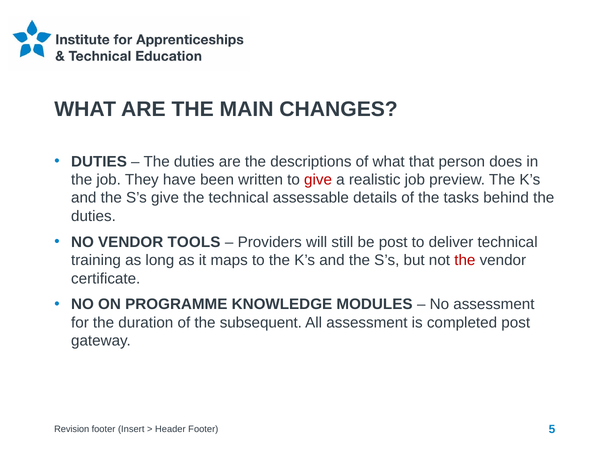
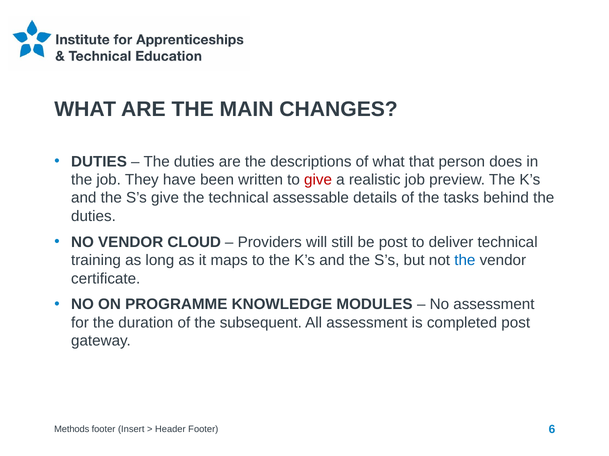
TOOLS: TOOLS -> CLOUD
the at (465, 261) colour: red -> blue
Revision: Revision -> Methods
5: 5 -> 6
